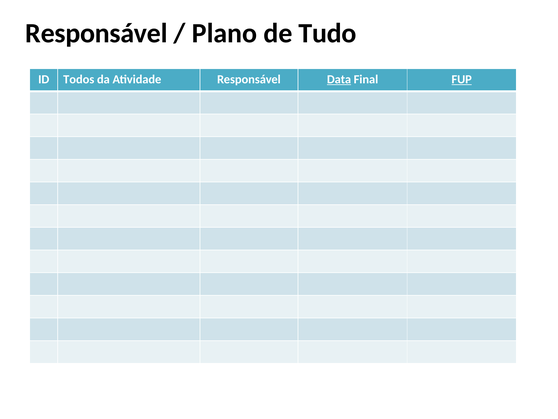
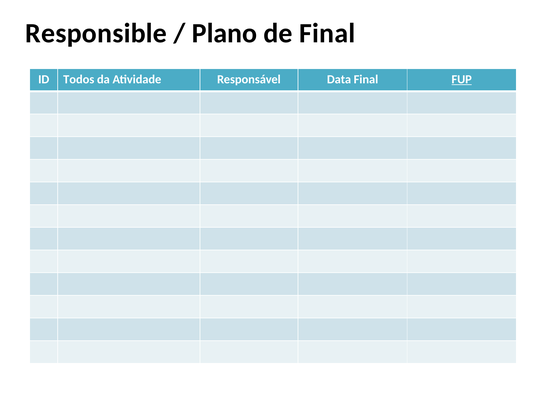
Responsável at (96, 33): Responsável -> Responsible
de Tudo: Tudo -> Final
Data underline: present -> none
